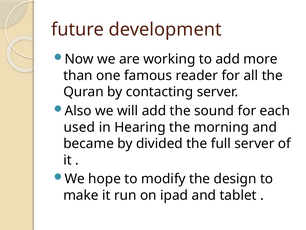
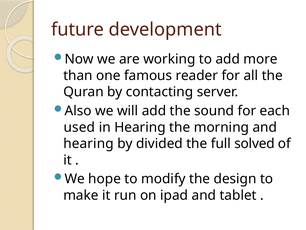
became at (89, 143): became -> hearing
full server: server -> solved
